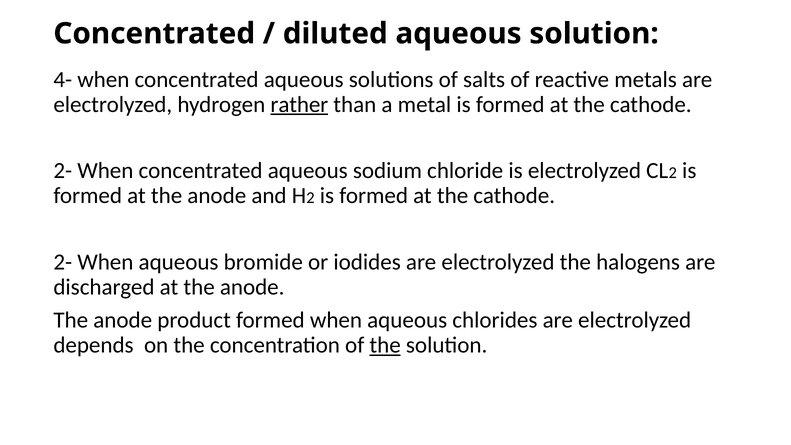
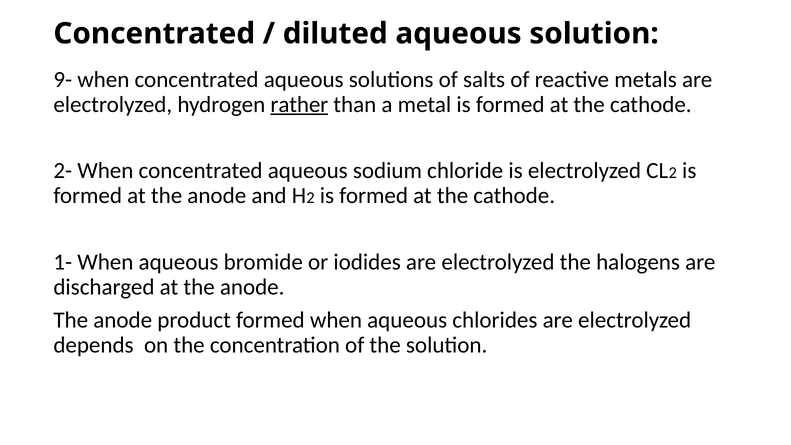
4-: 4- -> 9-
2- at (63, 262): 2- -> 1-
the at (385, 345) underline: present -> none
